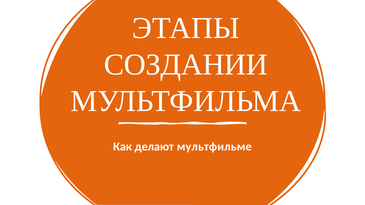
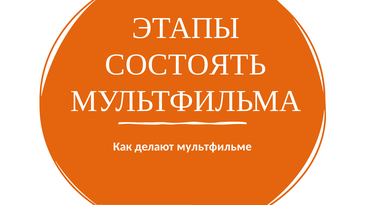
СОЗДАНИИ: СОЗДАНИИ -> СОСТОЯТЬ
